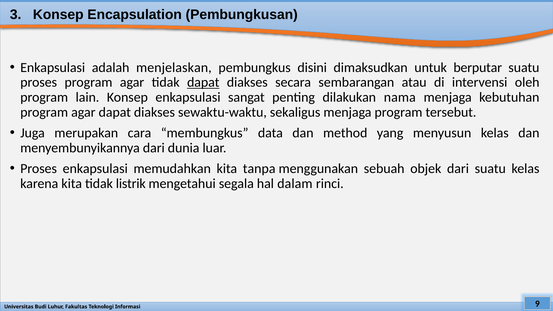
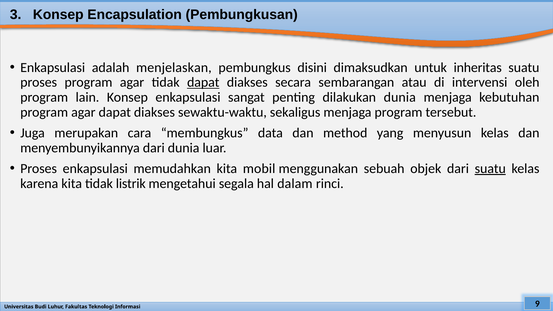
berputar: berputar -> inheritas
dilakukan nama: nama -> dunia
tanpa: tanpa -> mobil
suatu at (490, 169) underline: none -> present
